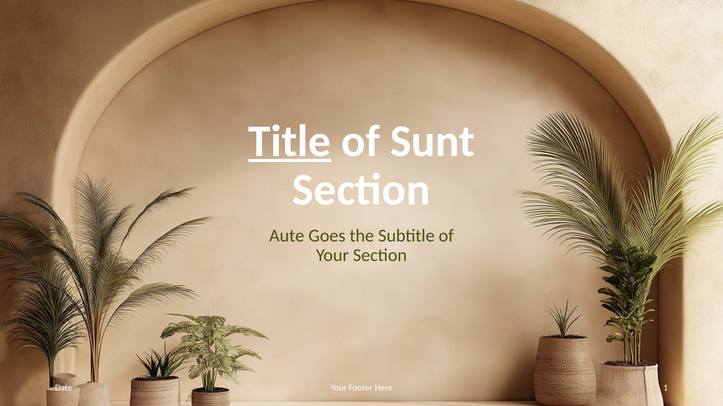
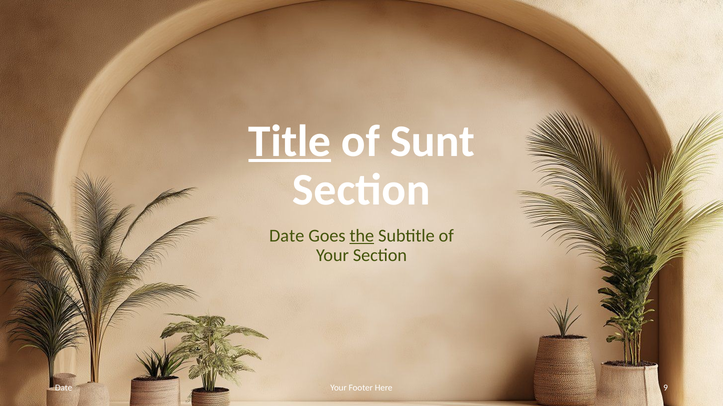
Aute at (287, 236): Aute -> Date
the underline: none -> present
1: 1 -> 9
